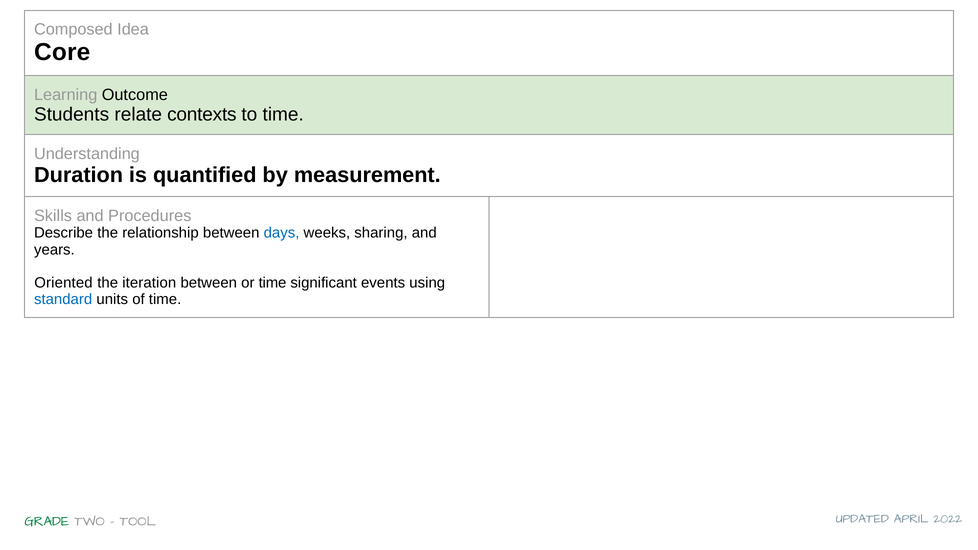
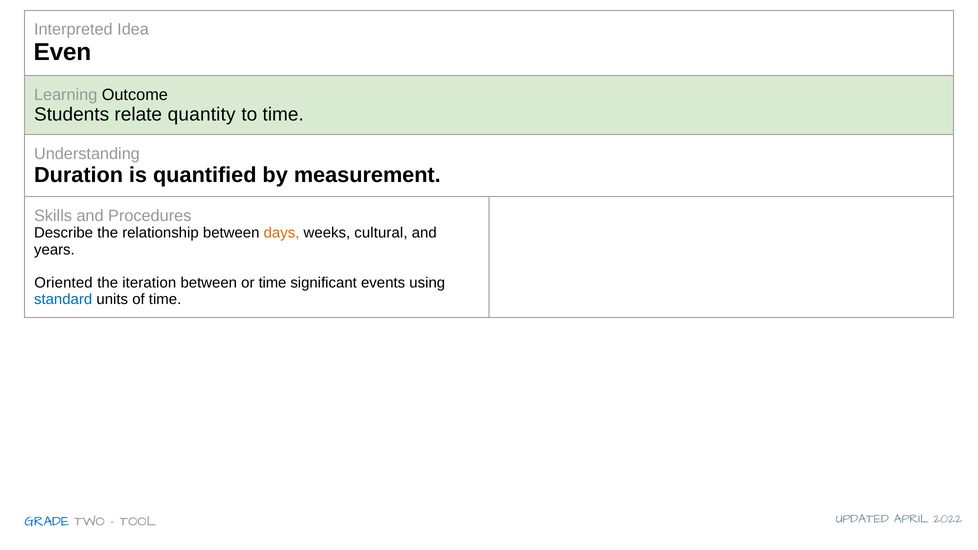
Composed: Composed -> Interpreted
Core: Core -> Even
contexts: contexts -> quantity
days colour: blue -> orange
sharing: sharing -> cultural
GRADE colour: green -> blue
